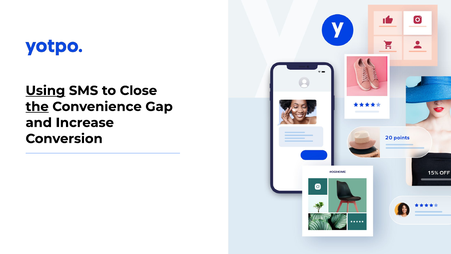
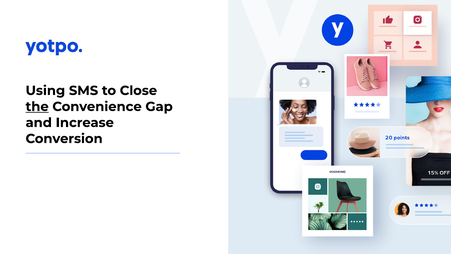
Using underline: present -> none
